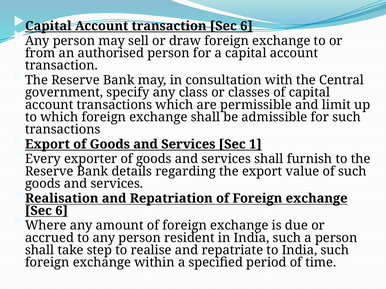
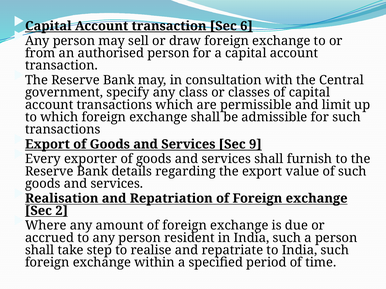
1: 1 -> 9
6 at (62, 211): 6 -> 2
